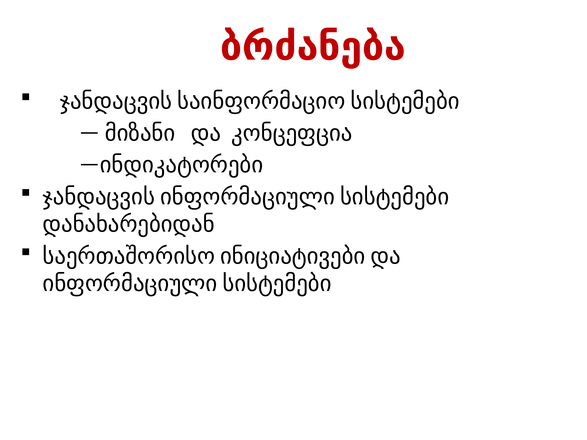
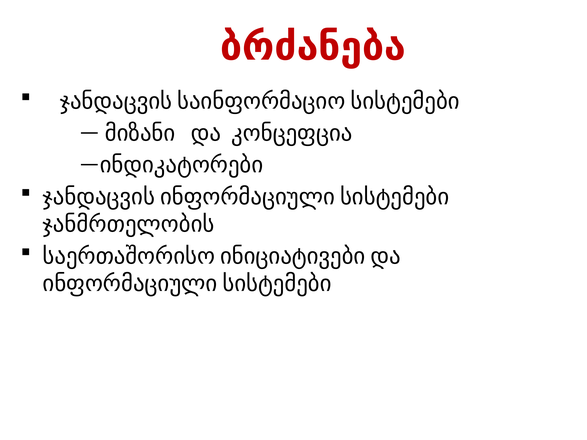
დანახარებიდან: დანახარებიდან -> ჯანმრთელობის
